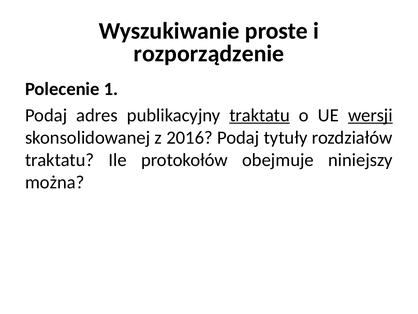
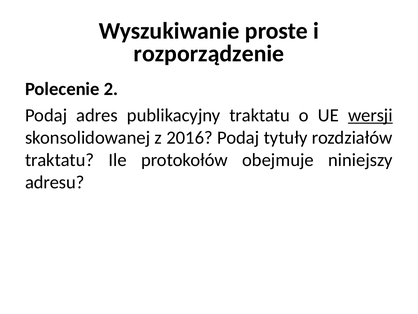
1: 1 -> 2
traktatu at (260, 115) underline: present -> none
można: można -> adresu
